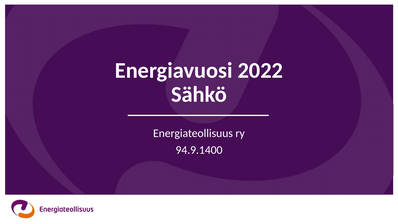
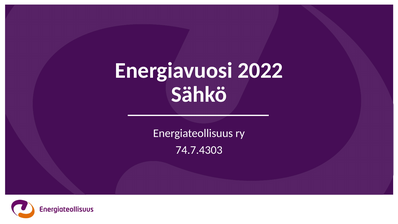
94.9.1400: 94.9.1400 -> 74.7.4303
